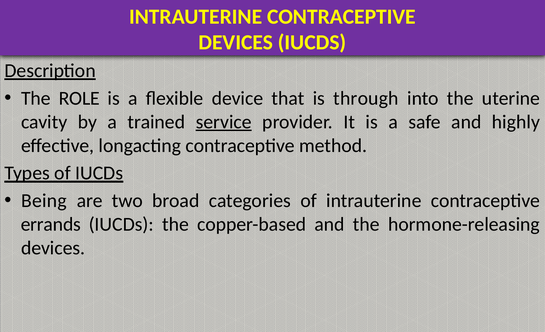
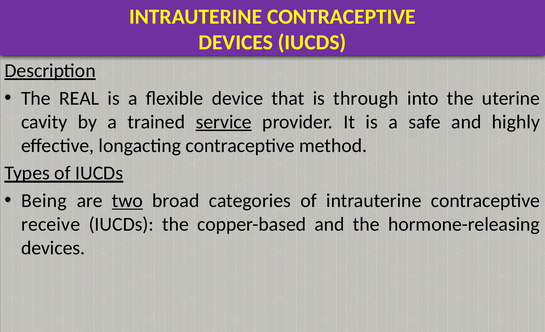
ROLE: ROLE -> REAL
two underline: none -> present
errands: errands -> receive
